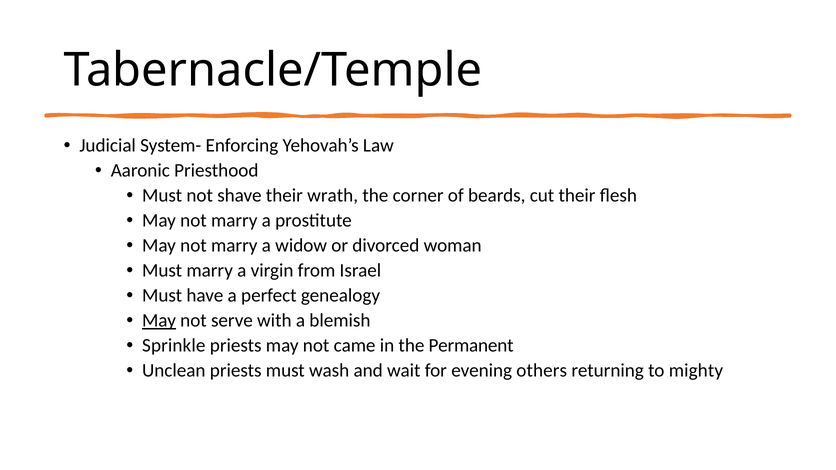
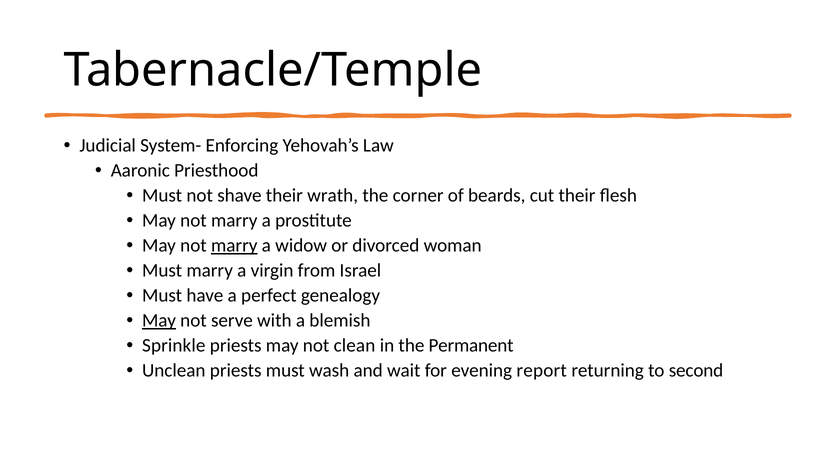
marry at (234, 246) underline: none -> present
came: came -> clean
others: others -> report
mighty: mighty -> second
